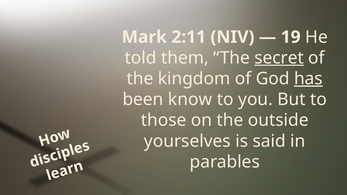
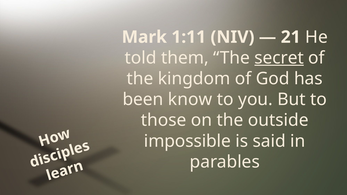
2:11: 2:11 -> 1:11
19: 19 -> 21
has underline: present -> none
yourselves: yourselves -> impossible
